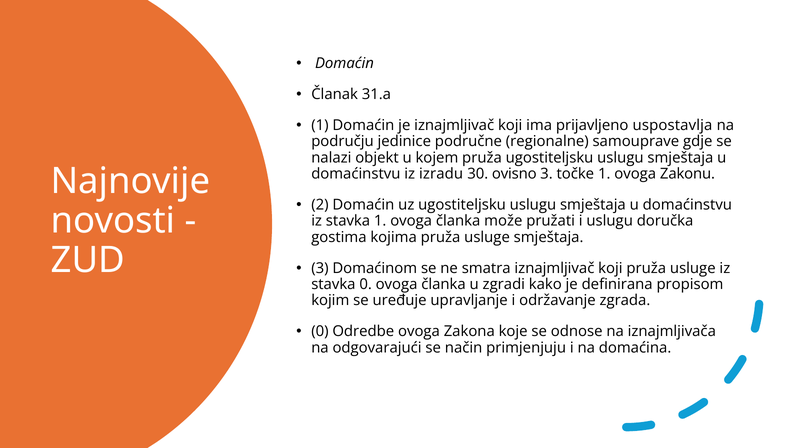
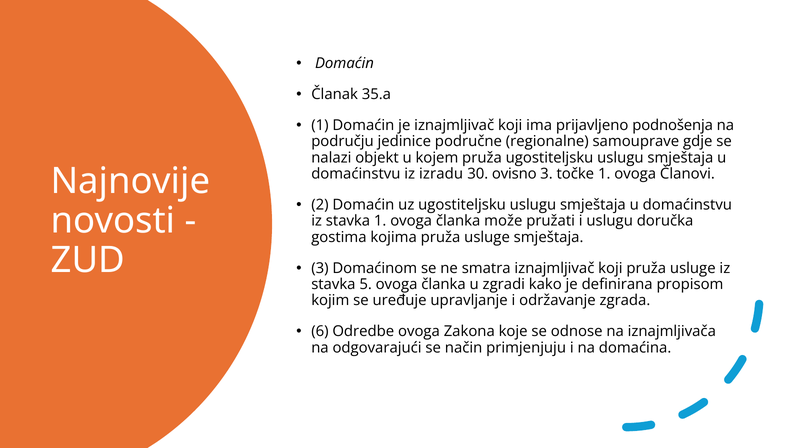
31.a: 31.a -> 35.a
uspostavlja: uspostavlja -> podnošenja
Zakonu: Zakonu -> Članovi
stavka 0: 0 -> 5
0 at (320, 331): 0 -> 6
